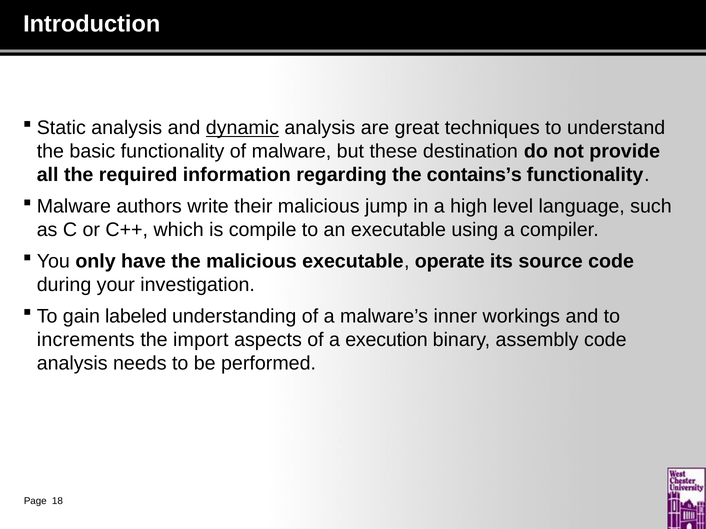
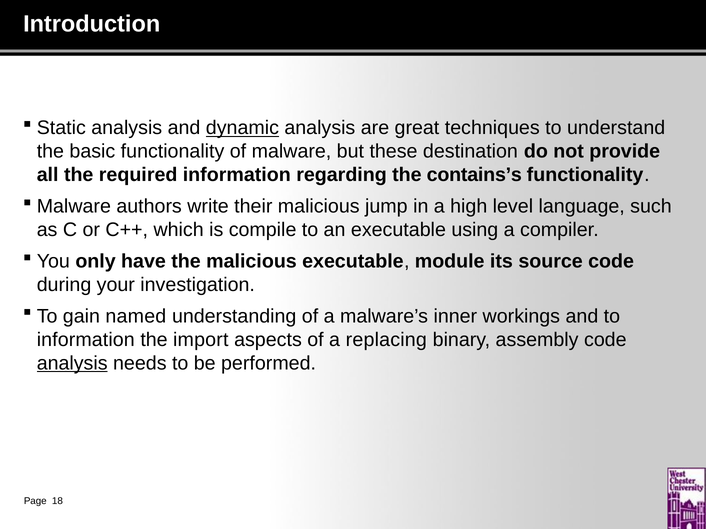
operate: operate -> module
labeled: labeled -> named
increments at (86, 340): increments -> information
execution: execution -> replacing
analysis at (72, 364) underline: none -> present
